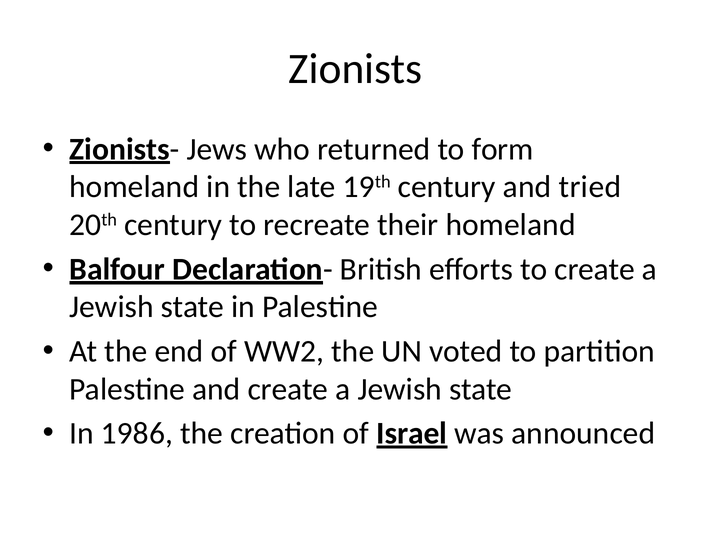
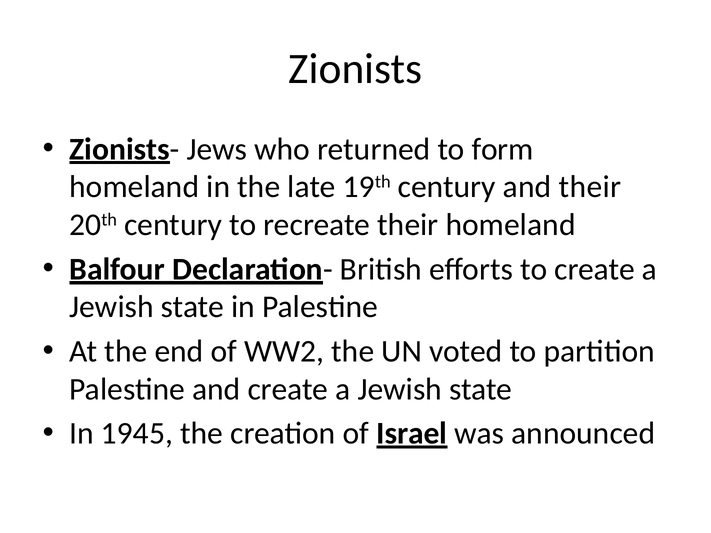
and tried: tried -> their
1986: 1986 -> 1945
